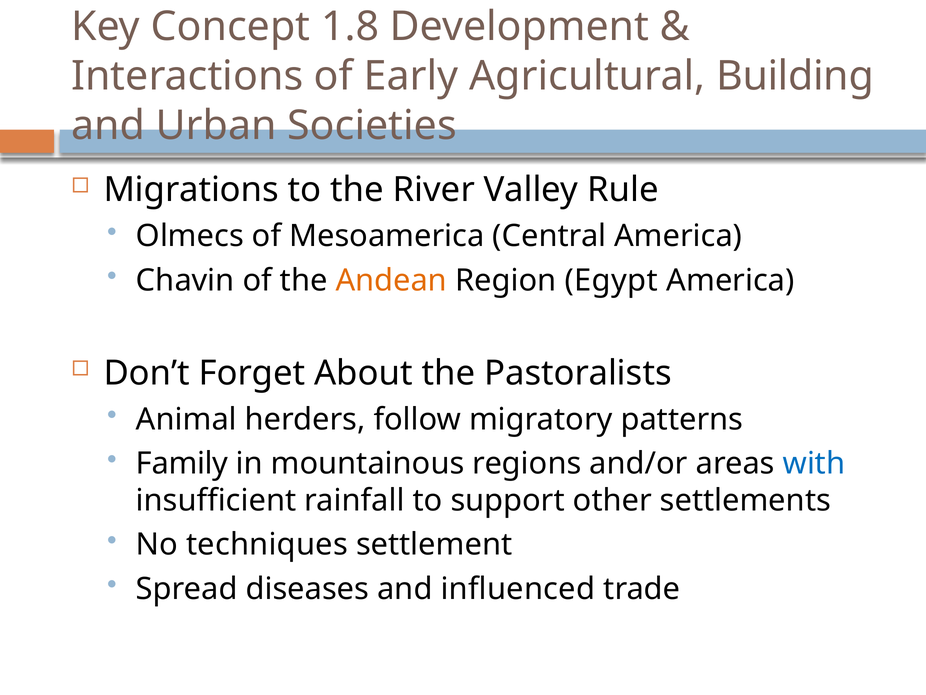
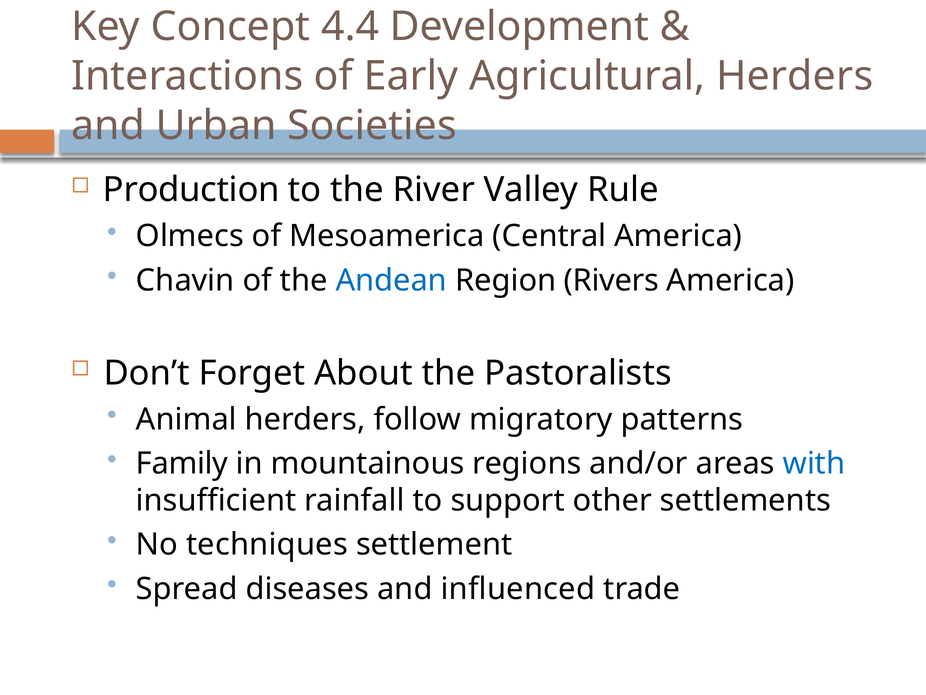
1.8: 1.8 -> 4.4
Agricultural Building: Building -> Herders
Migrations: Migrations -> Production
Andean colour: orange -> blue
Egypt: Egypt -> Rivers
